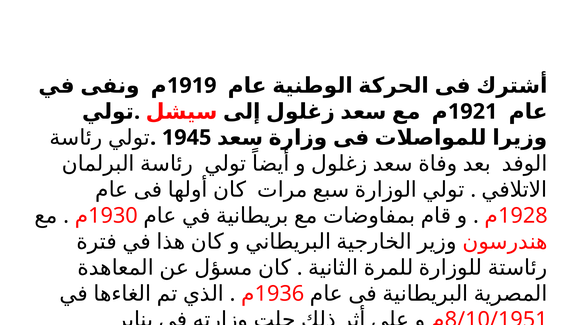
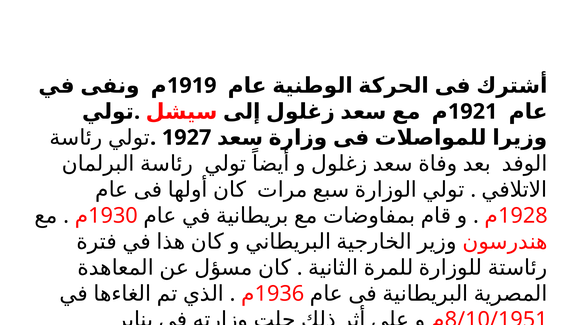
1945: 1945 -> 1927
